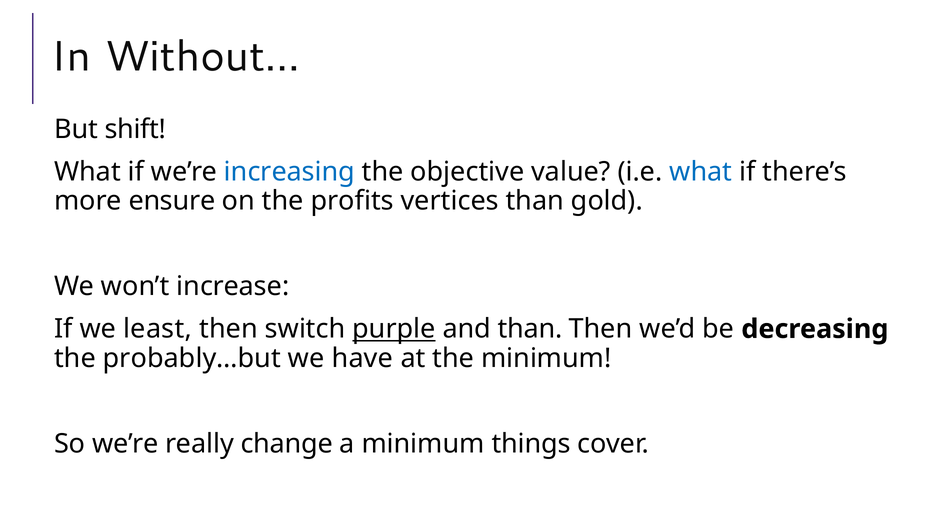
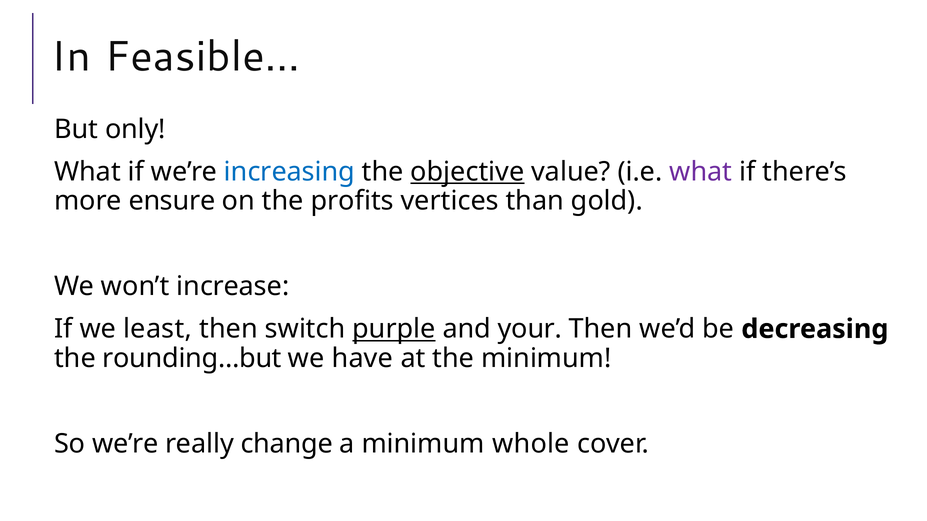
Without…: Without… -> Feasible…
shift: shift -> only
objective underline: none -> present
what at (701, 172) colour: blue -> purple
and than: than -> your
probably…but: probably…but -> rounding…but
things: things -> whole
